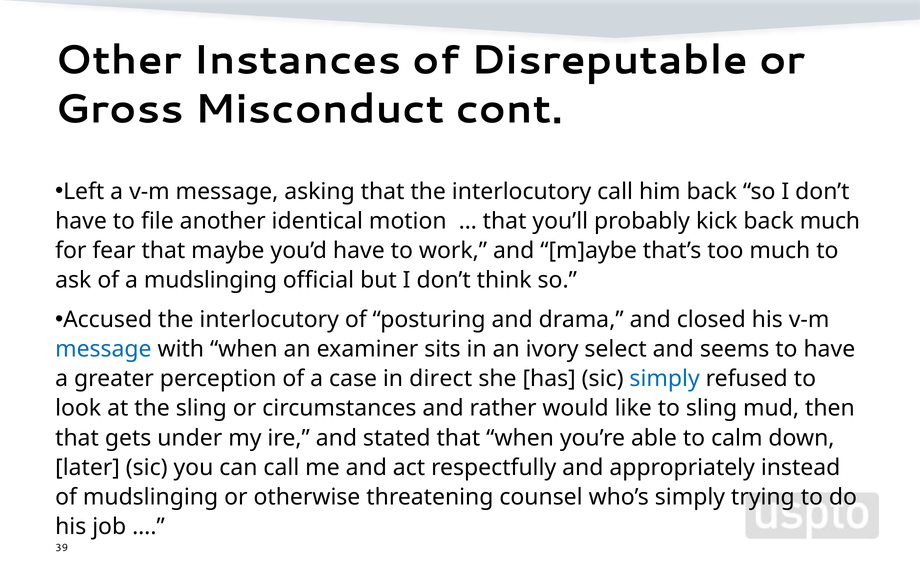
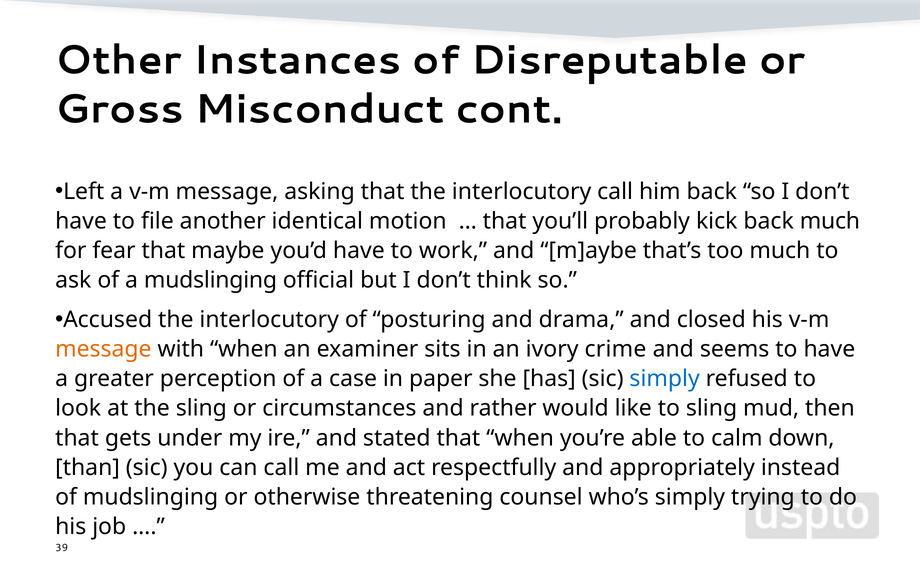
message at (103, 349) colour: blue -> orange
select: select -> crime
direct: direct -> paper
later: later -> than
